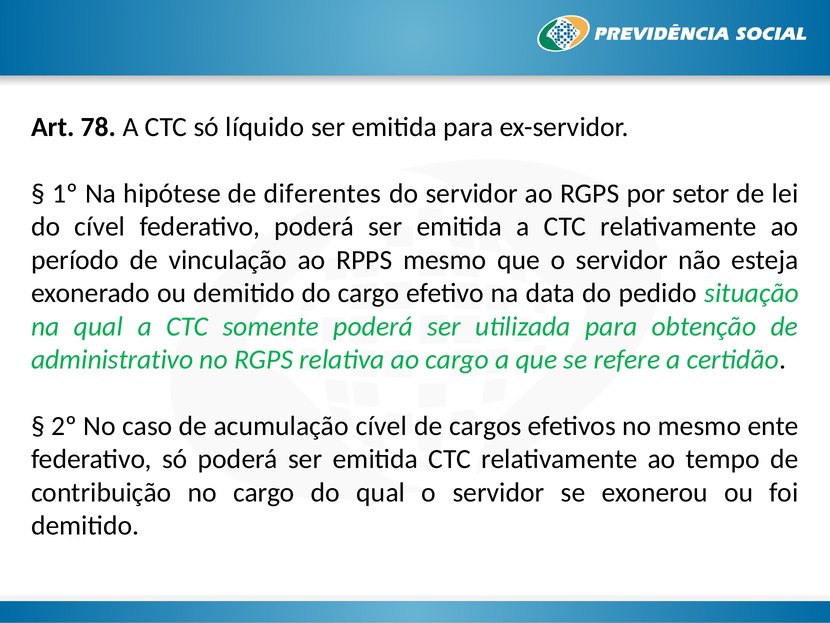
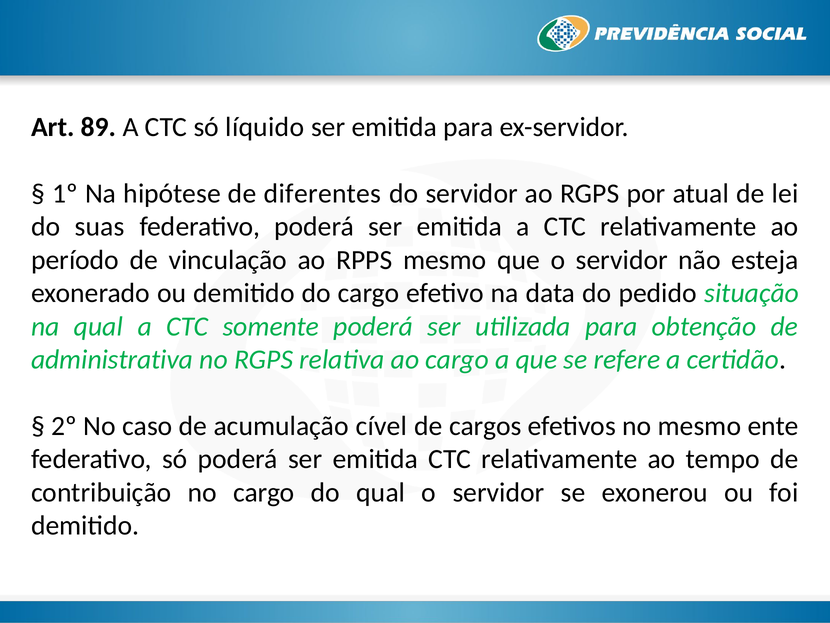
78: 78 -> 89
setor: setor -> atual
do cível: cível -> suas
administrativo: administrativo -> administrativa
